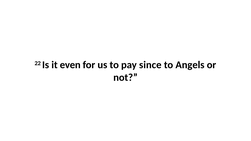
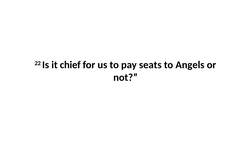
even: even -> chief
since: since -> seats
